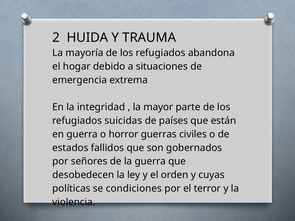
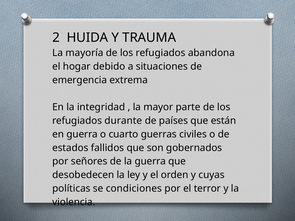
suicidas: suicidas -> durante
horror: horror -> cuarto
